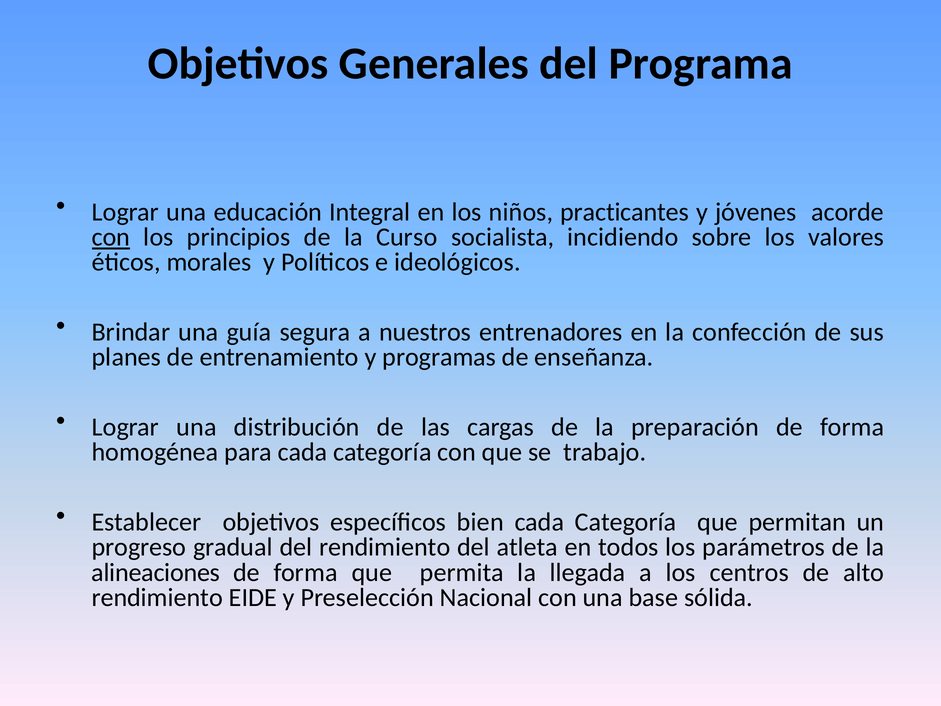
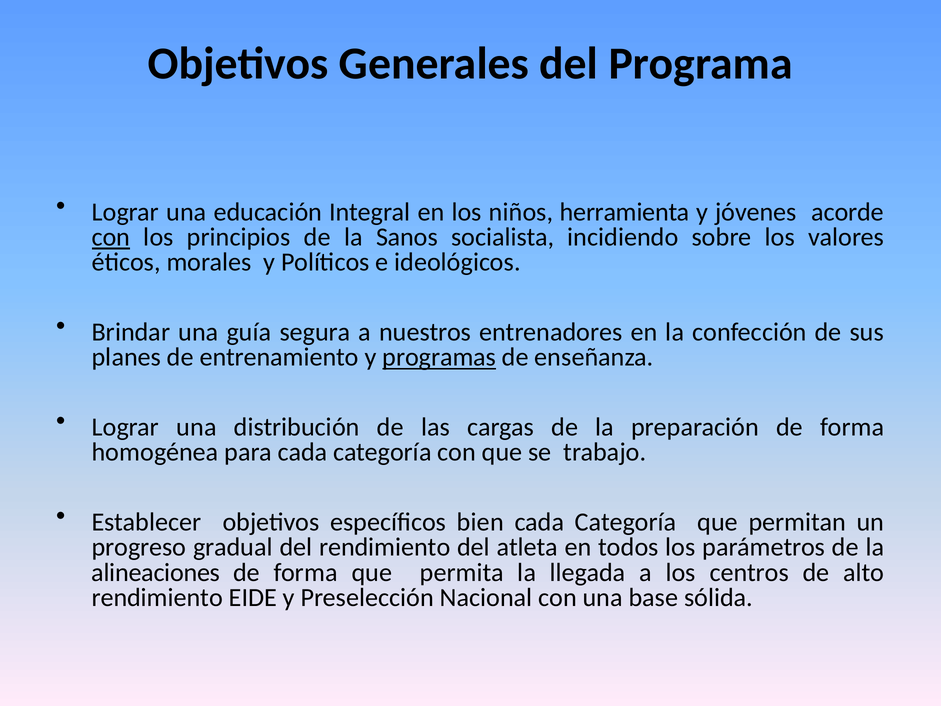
practicantes: practicantes -> herramienta
Curso: Curso -> Sanos
programas underline: none -> present
